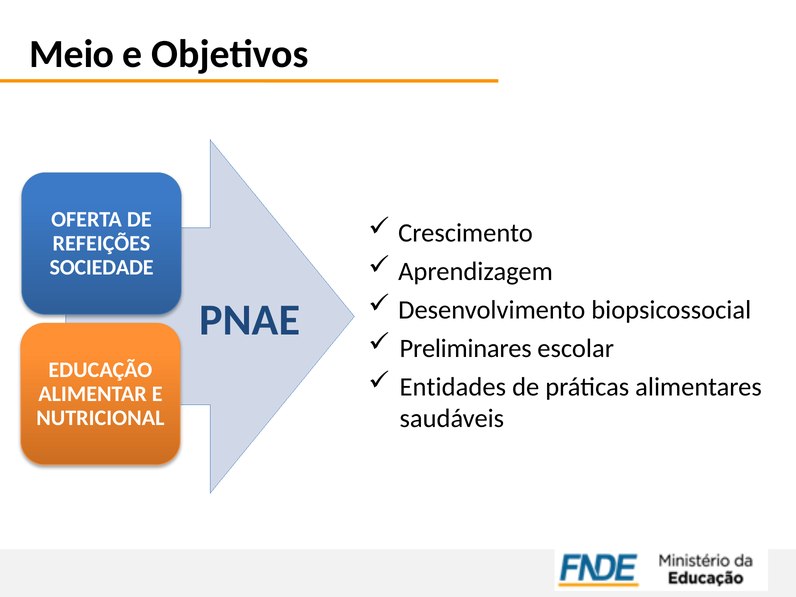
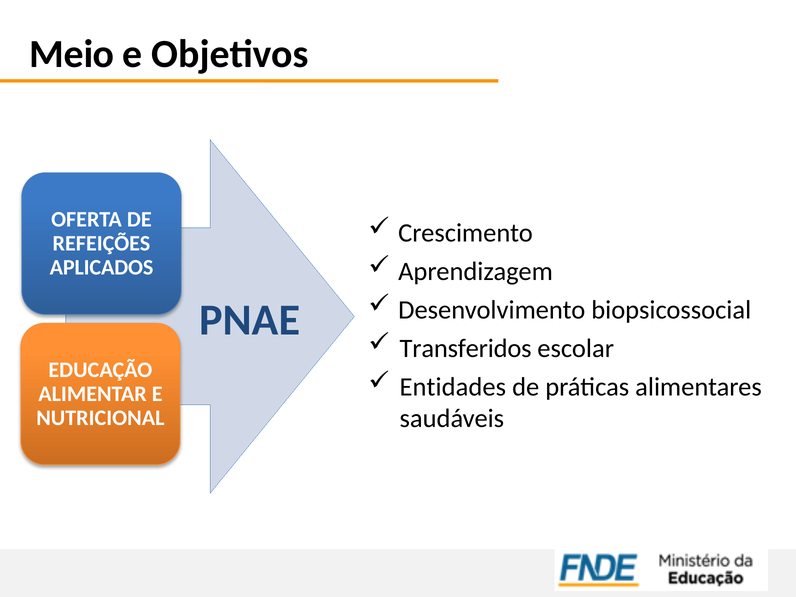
SOCIEDADE: SOCIEDADE -> APLICADOS
Preliminares: Preliminares -> Transferidos
